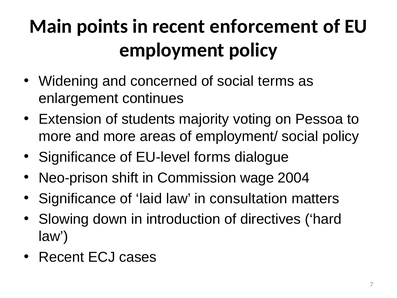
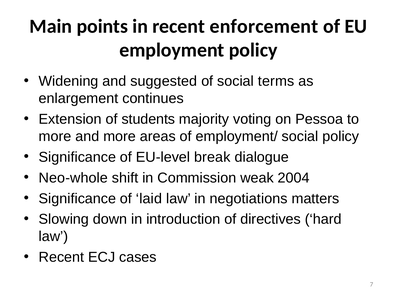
concerned: concerned -> suggested
forms: forms -> break
Neo-prison: Neo-prison -> Neo-whole
wage: wage -> weak
consultation: consultation -> negotiations
